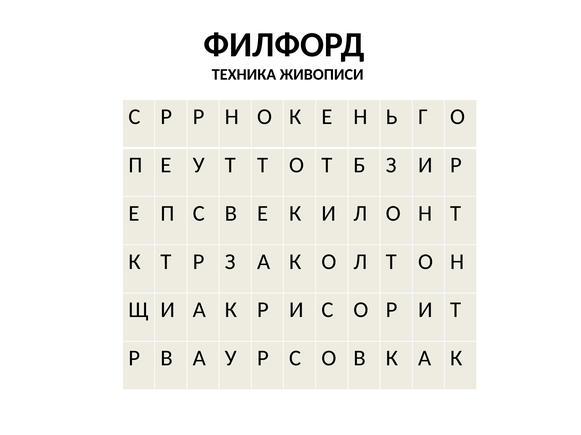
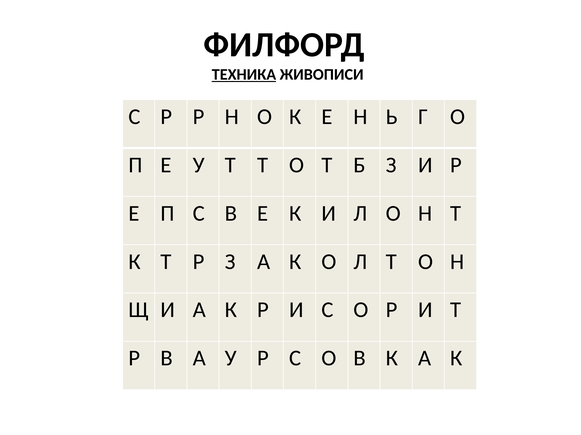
ТЕХНИКА underline: none -> present
